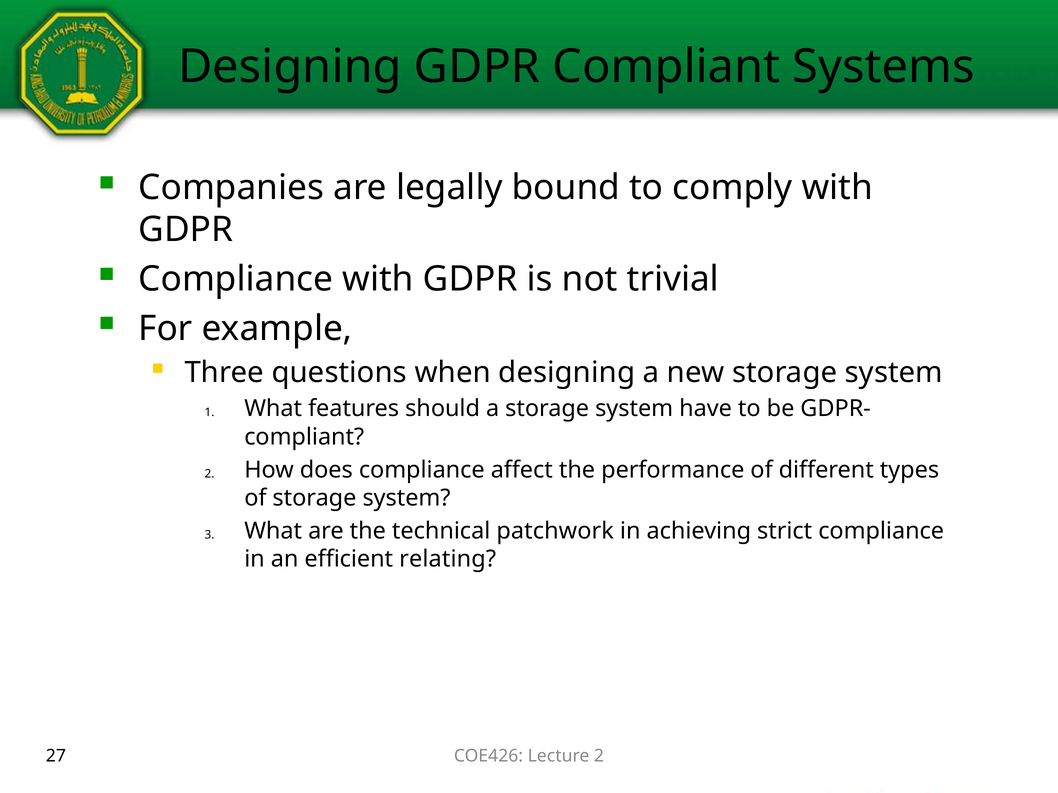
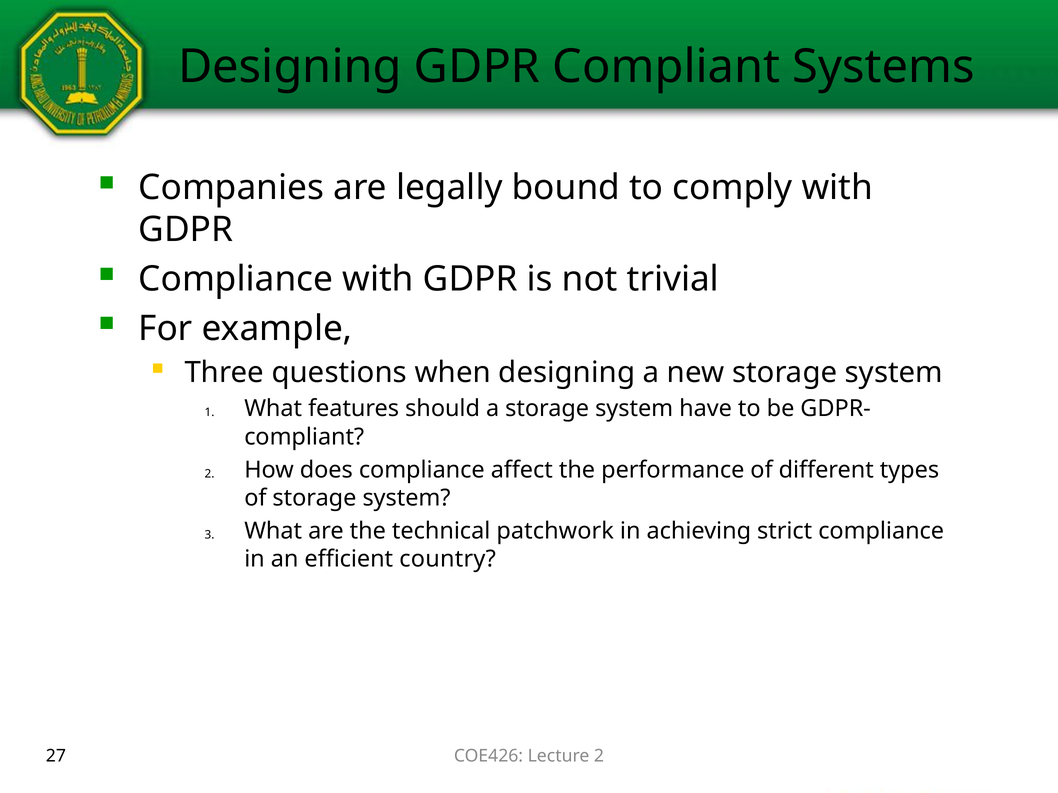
relating: relating -> country
